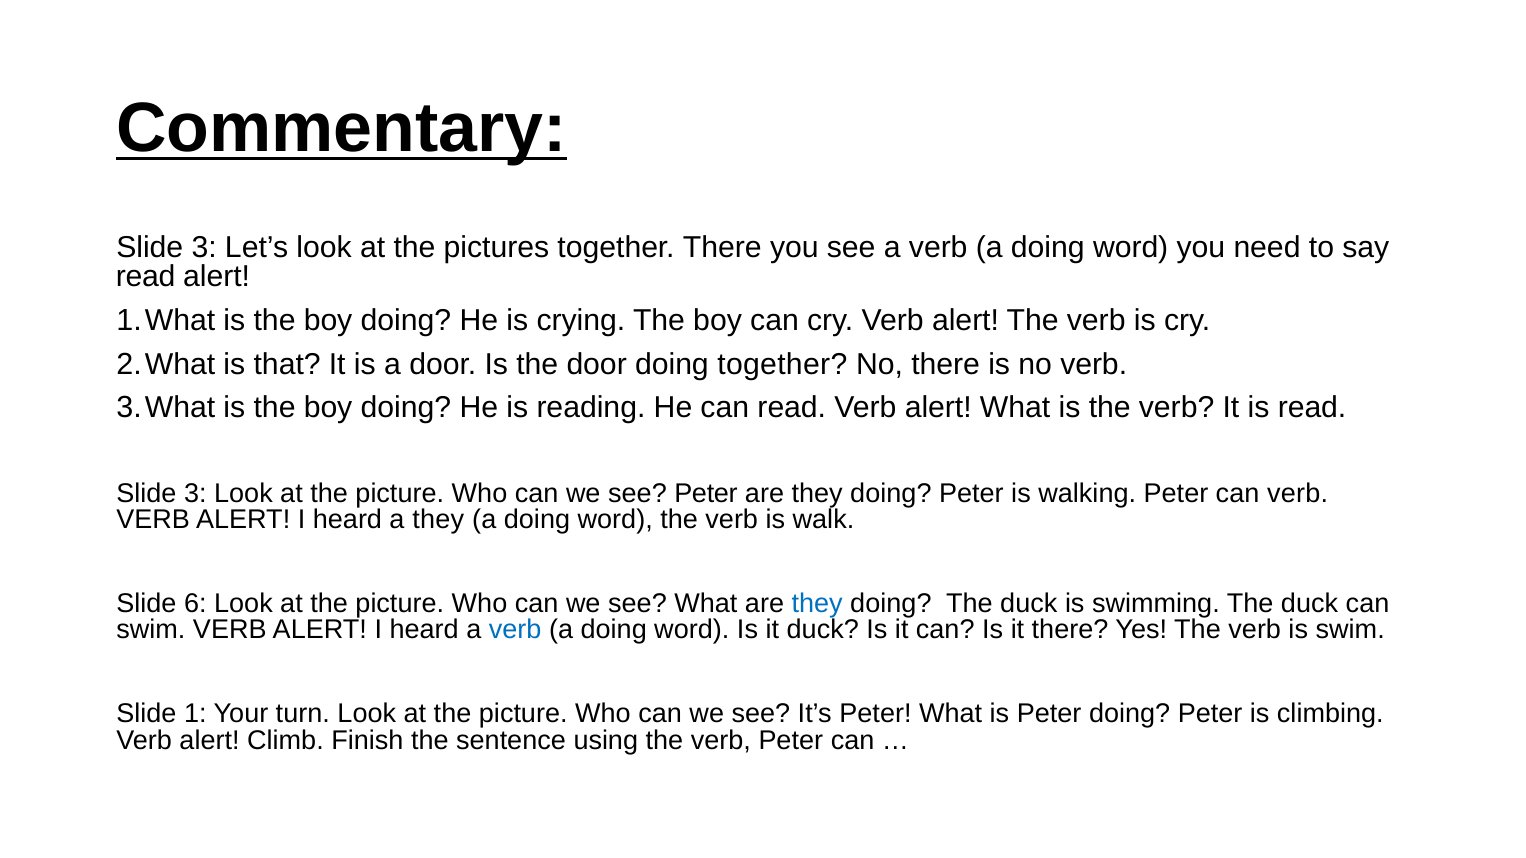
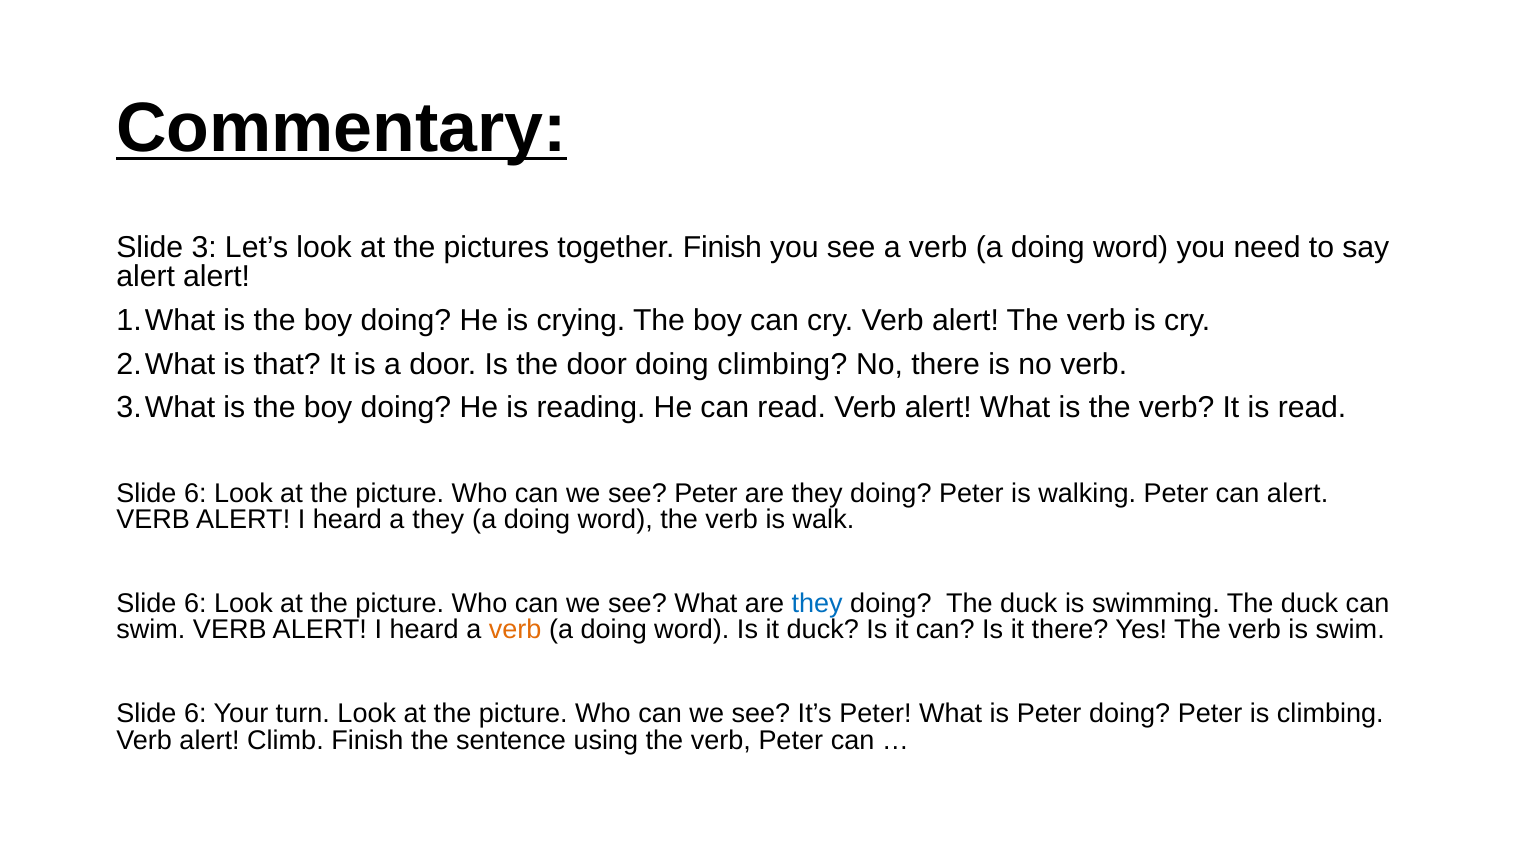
together There: There -> Finish
read at (146, 277): read -> alert
doing together: together -> climbing
3 at (195, 494): 3 -> 6
can verb: verb -> alert
verb at (515, 630) colour: blue -> orange
1 at (195, 714): 1 -> 6
